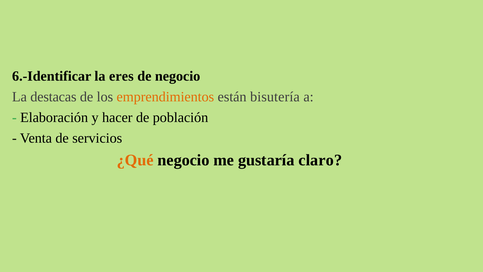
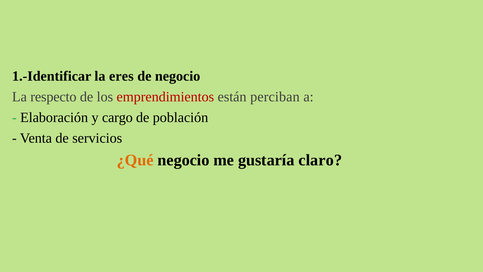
6.-Identificar: 6.-Identificar -> 1.-Identificar
destacas: destacas -> respecto
emprendimientos colour: orange -> red
bisutería: bisutería -> perciban
hacer: hacer -> cargo
